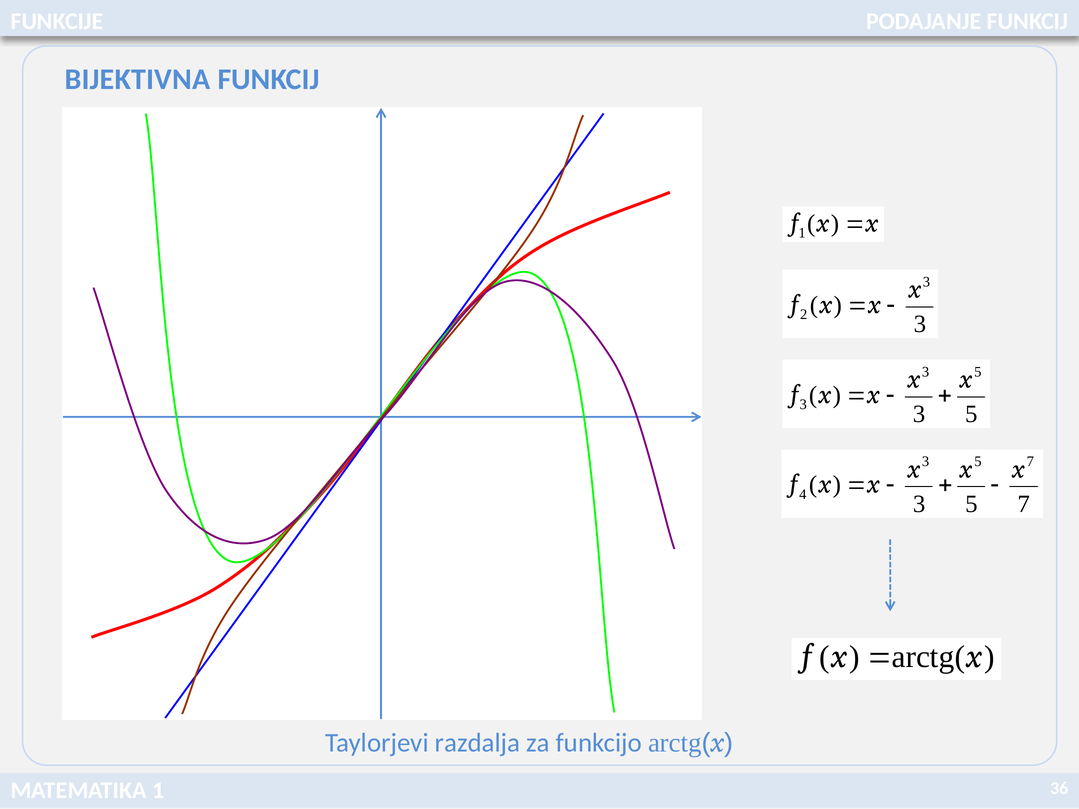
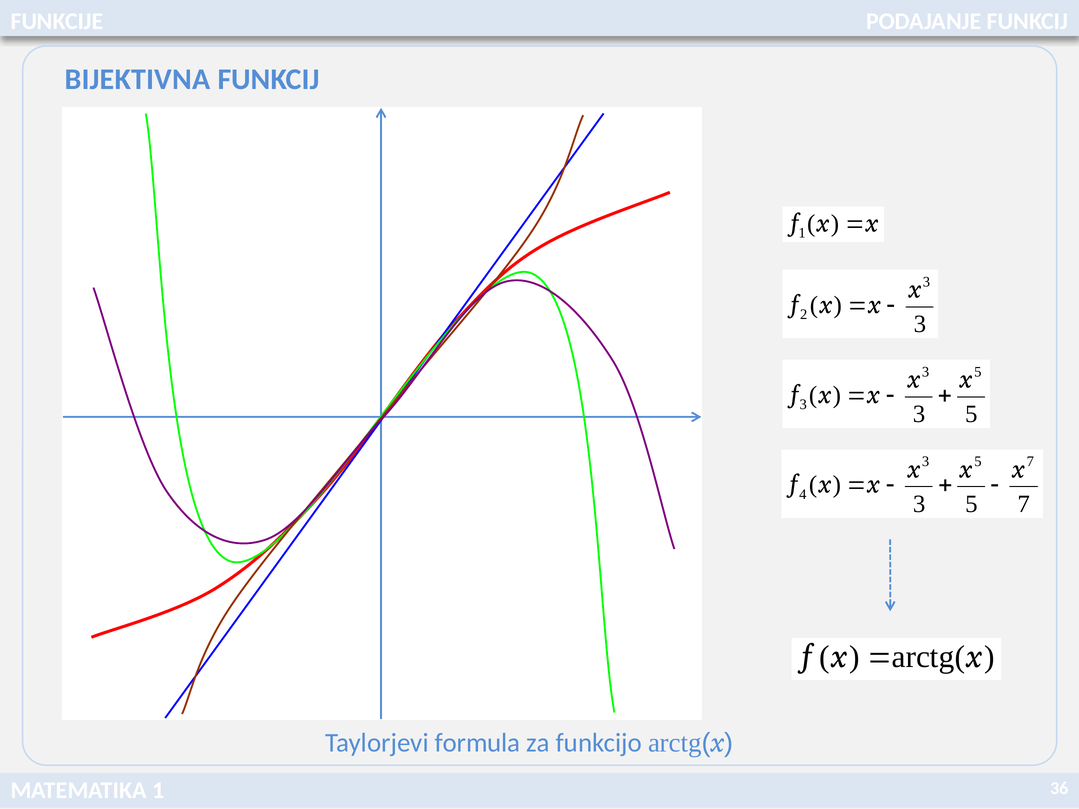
razdalja: razdalja -> formula
